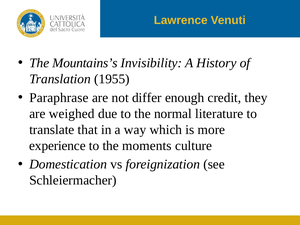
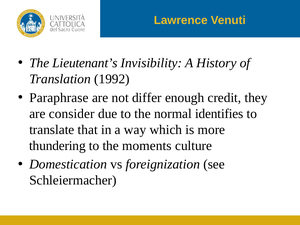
Mountains’s: Mountains’s -> Lieutenant’s
1955: 1955 -> 1992
weighed: weighed -> consider
literature: literature -> identifies
experience: experience -> thundering
